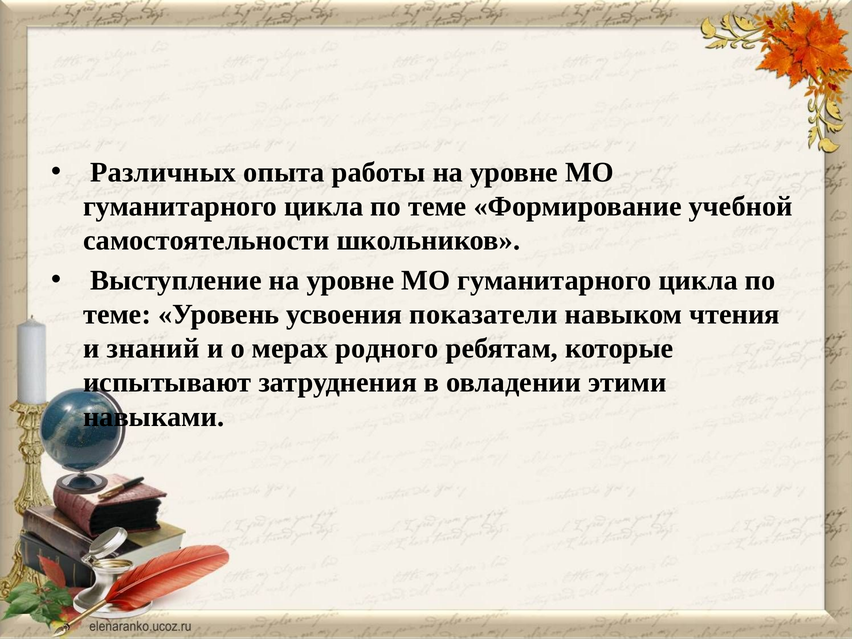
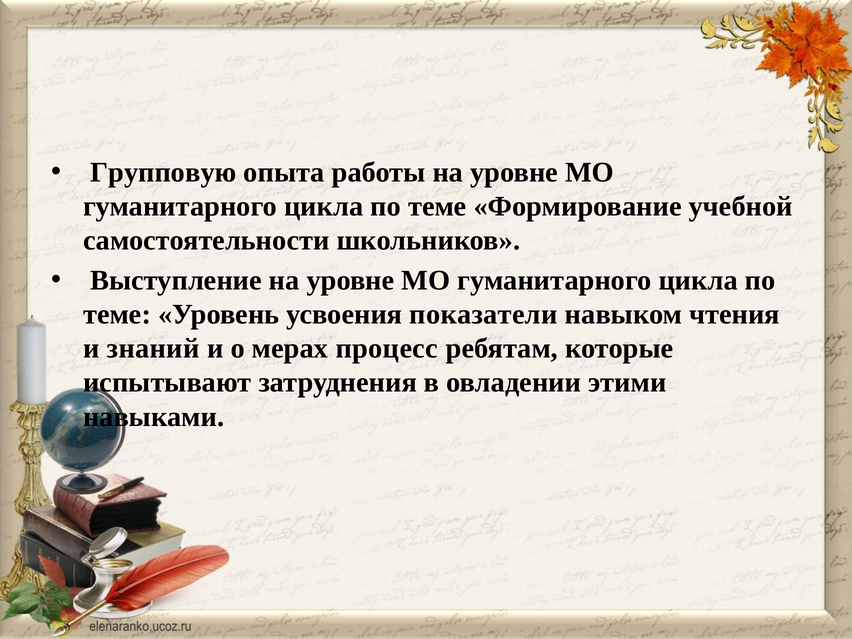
Различных: Различных -> Групповую
родного: родного -> процесс
